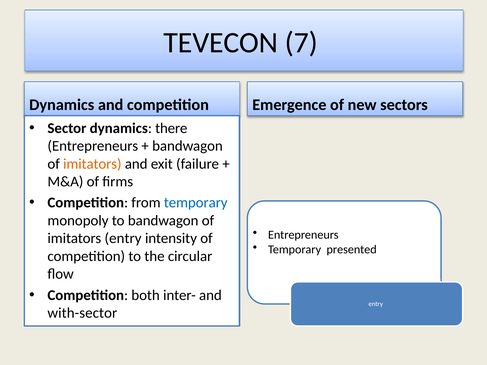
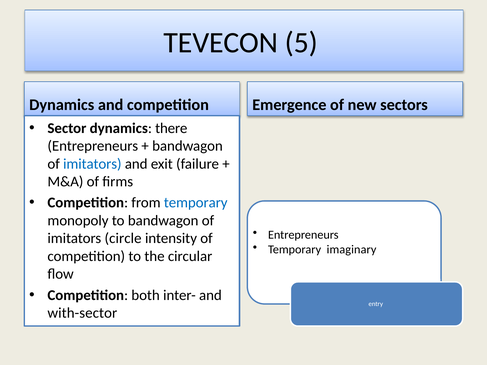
7: 7 -> 5
imitators at (92, 164) colour: orange -> blue
imitators entry: entry -> circle
presented: presented -> imaginary
